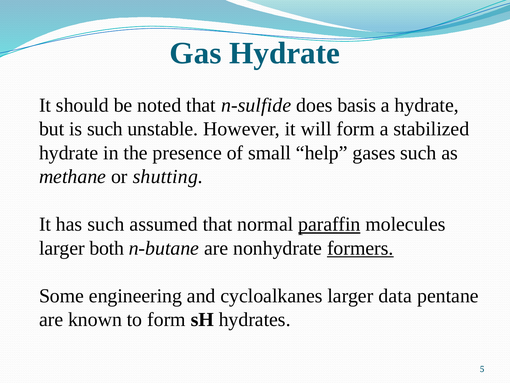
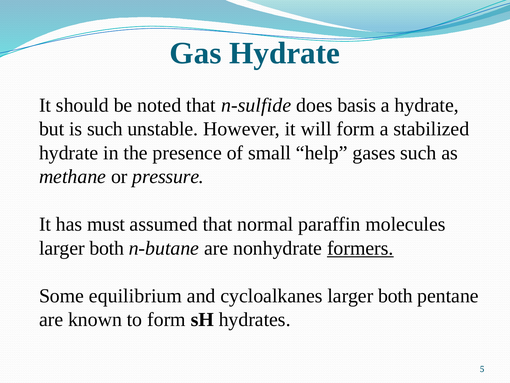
shutting: shutting -> pressure
has such: such -> must
paraffin underline: present -> none
engineering: engineering -> equilibrium
cycloalkanes larger data: data -> both
